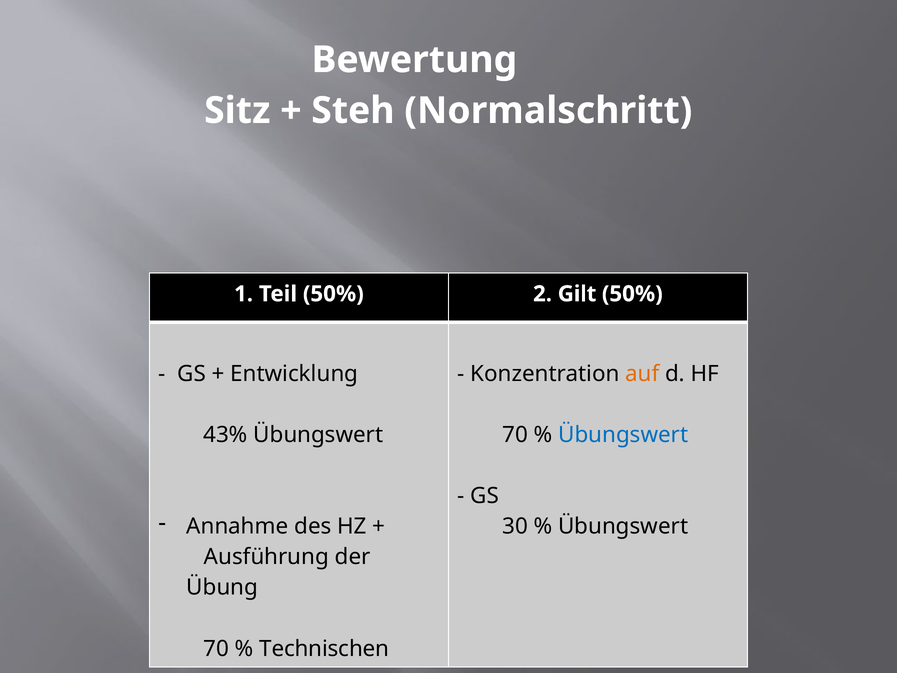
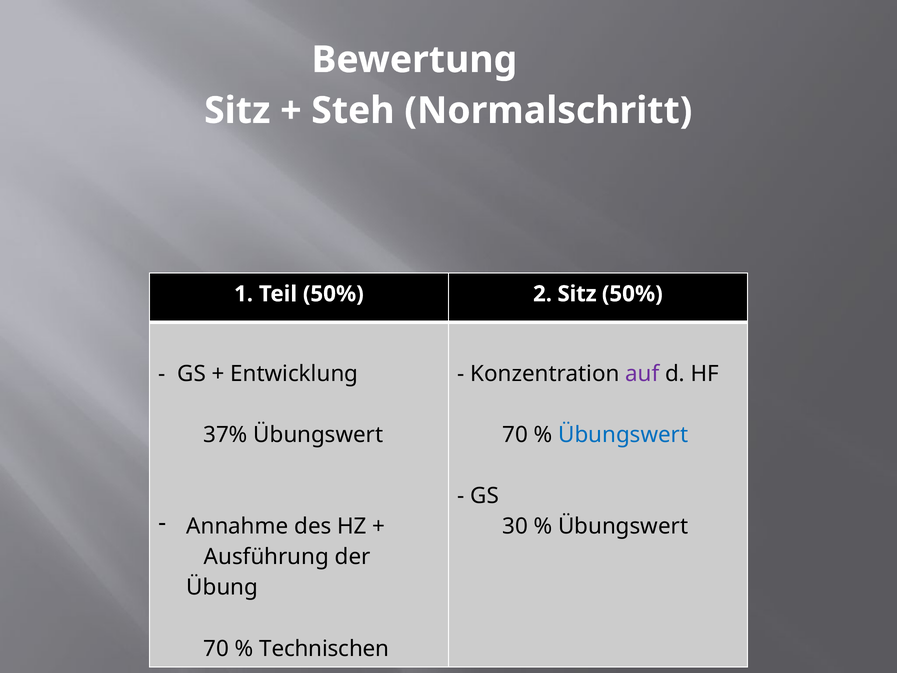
2 Gilt: Gilt -> Sitz
auf colour: orange -> purple
43%: 43% -> 37%
